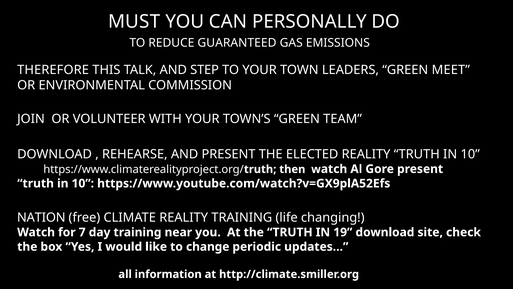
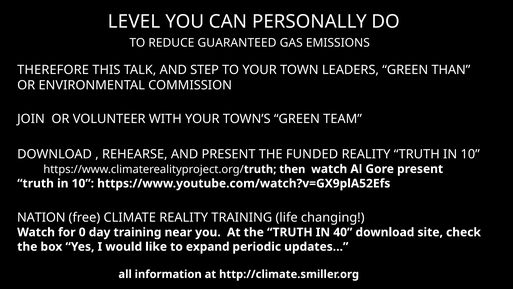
MUST: MUST -> LEVEL
MEET: MEET -> THAN
ELECTED: ELECTED -> FUNDED
7: 7 -> 0
19: 19 -> 40
change: change -> expand
